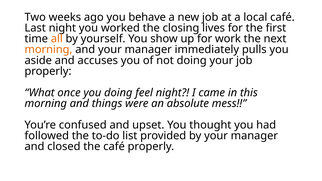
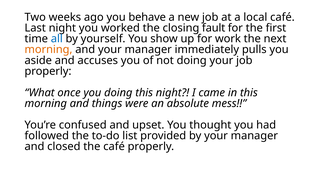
lives: lives -> fault
all colour: orange -> blue
doing feel: feel -> this
